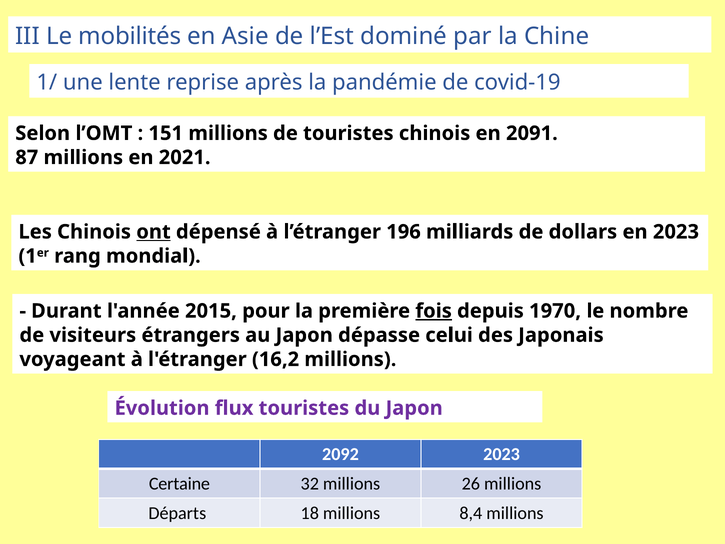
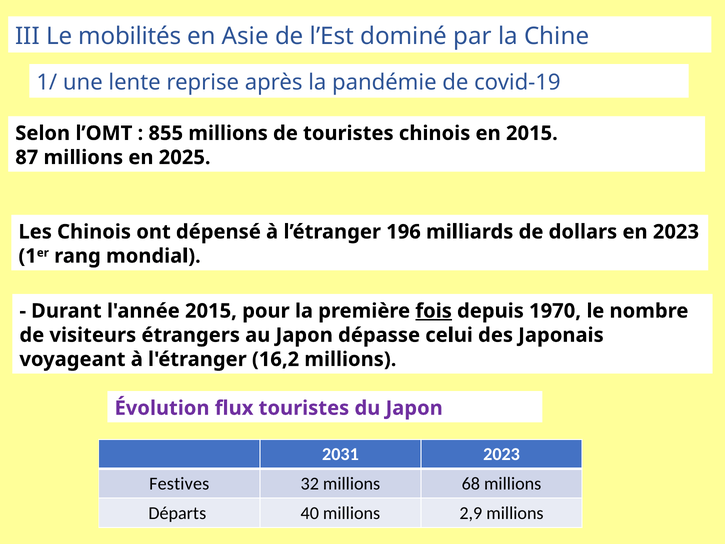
151: 151 -> 855
en 2091: 2091 -> 2015
2021: 2021 -> 2025
ont underline: present -> none
2092: 2092 -> 2031
Certaine: Certaine -> Festives
26: 26 -> 68
18: 18 -> 40
8,4: 8,4 -> 2,9
